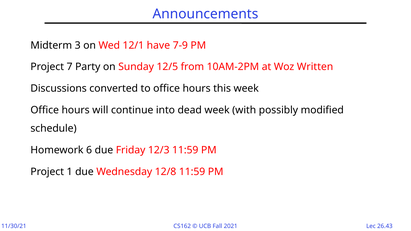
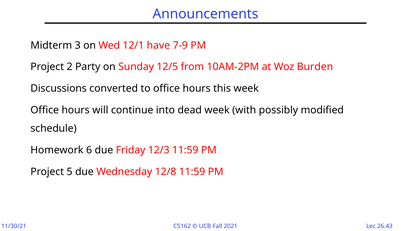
7: 7 -> 2
Written: Written -> Burden
1: 1 -> 5
